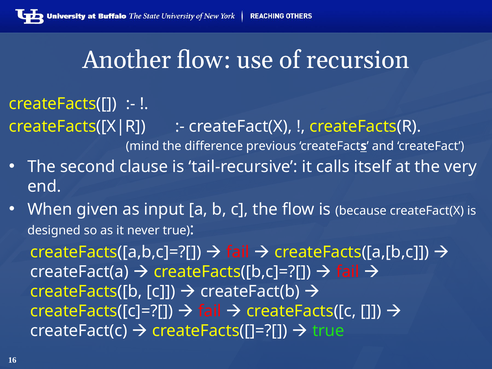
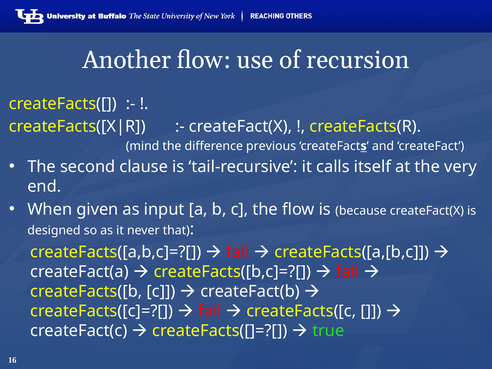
never true: true -> that
